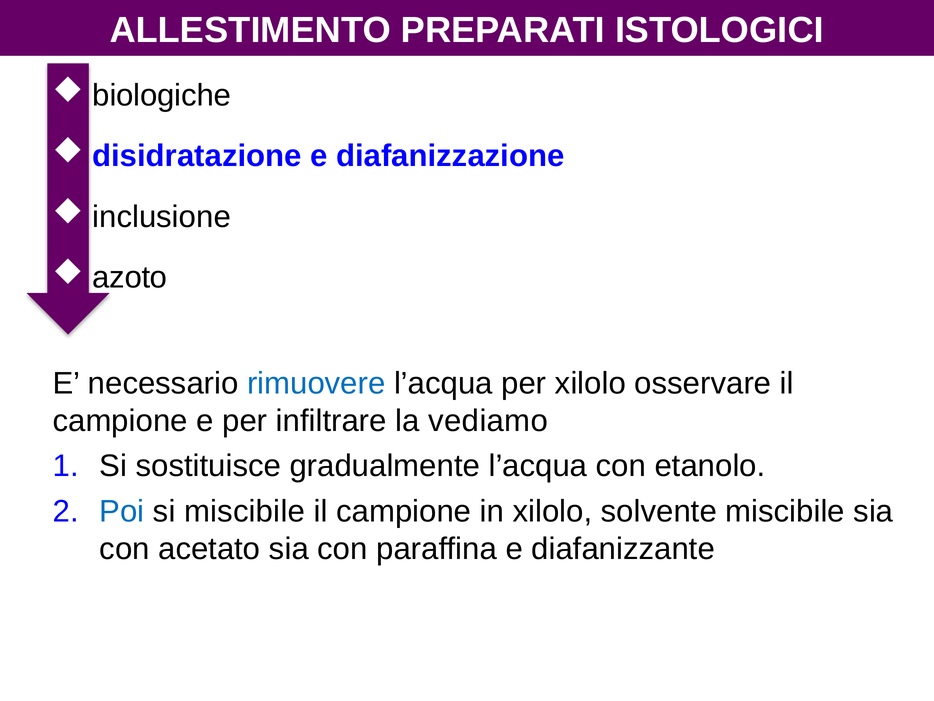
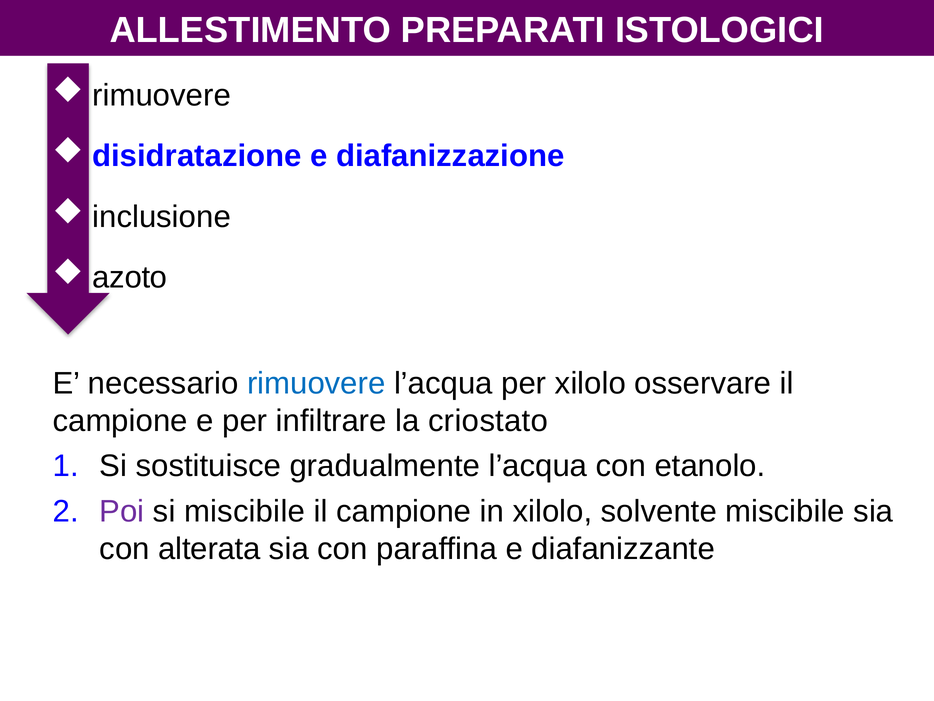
biologiche at (162, 95): biologiche -> rimuovere
vediamo: vediamo -> criostato
Poi colour: blue -> purple
acetato: acetato -> alterata
